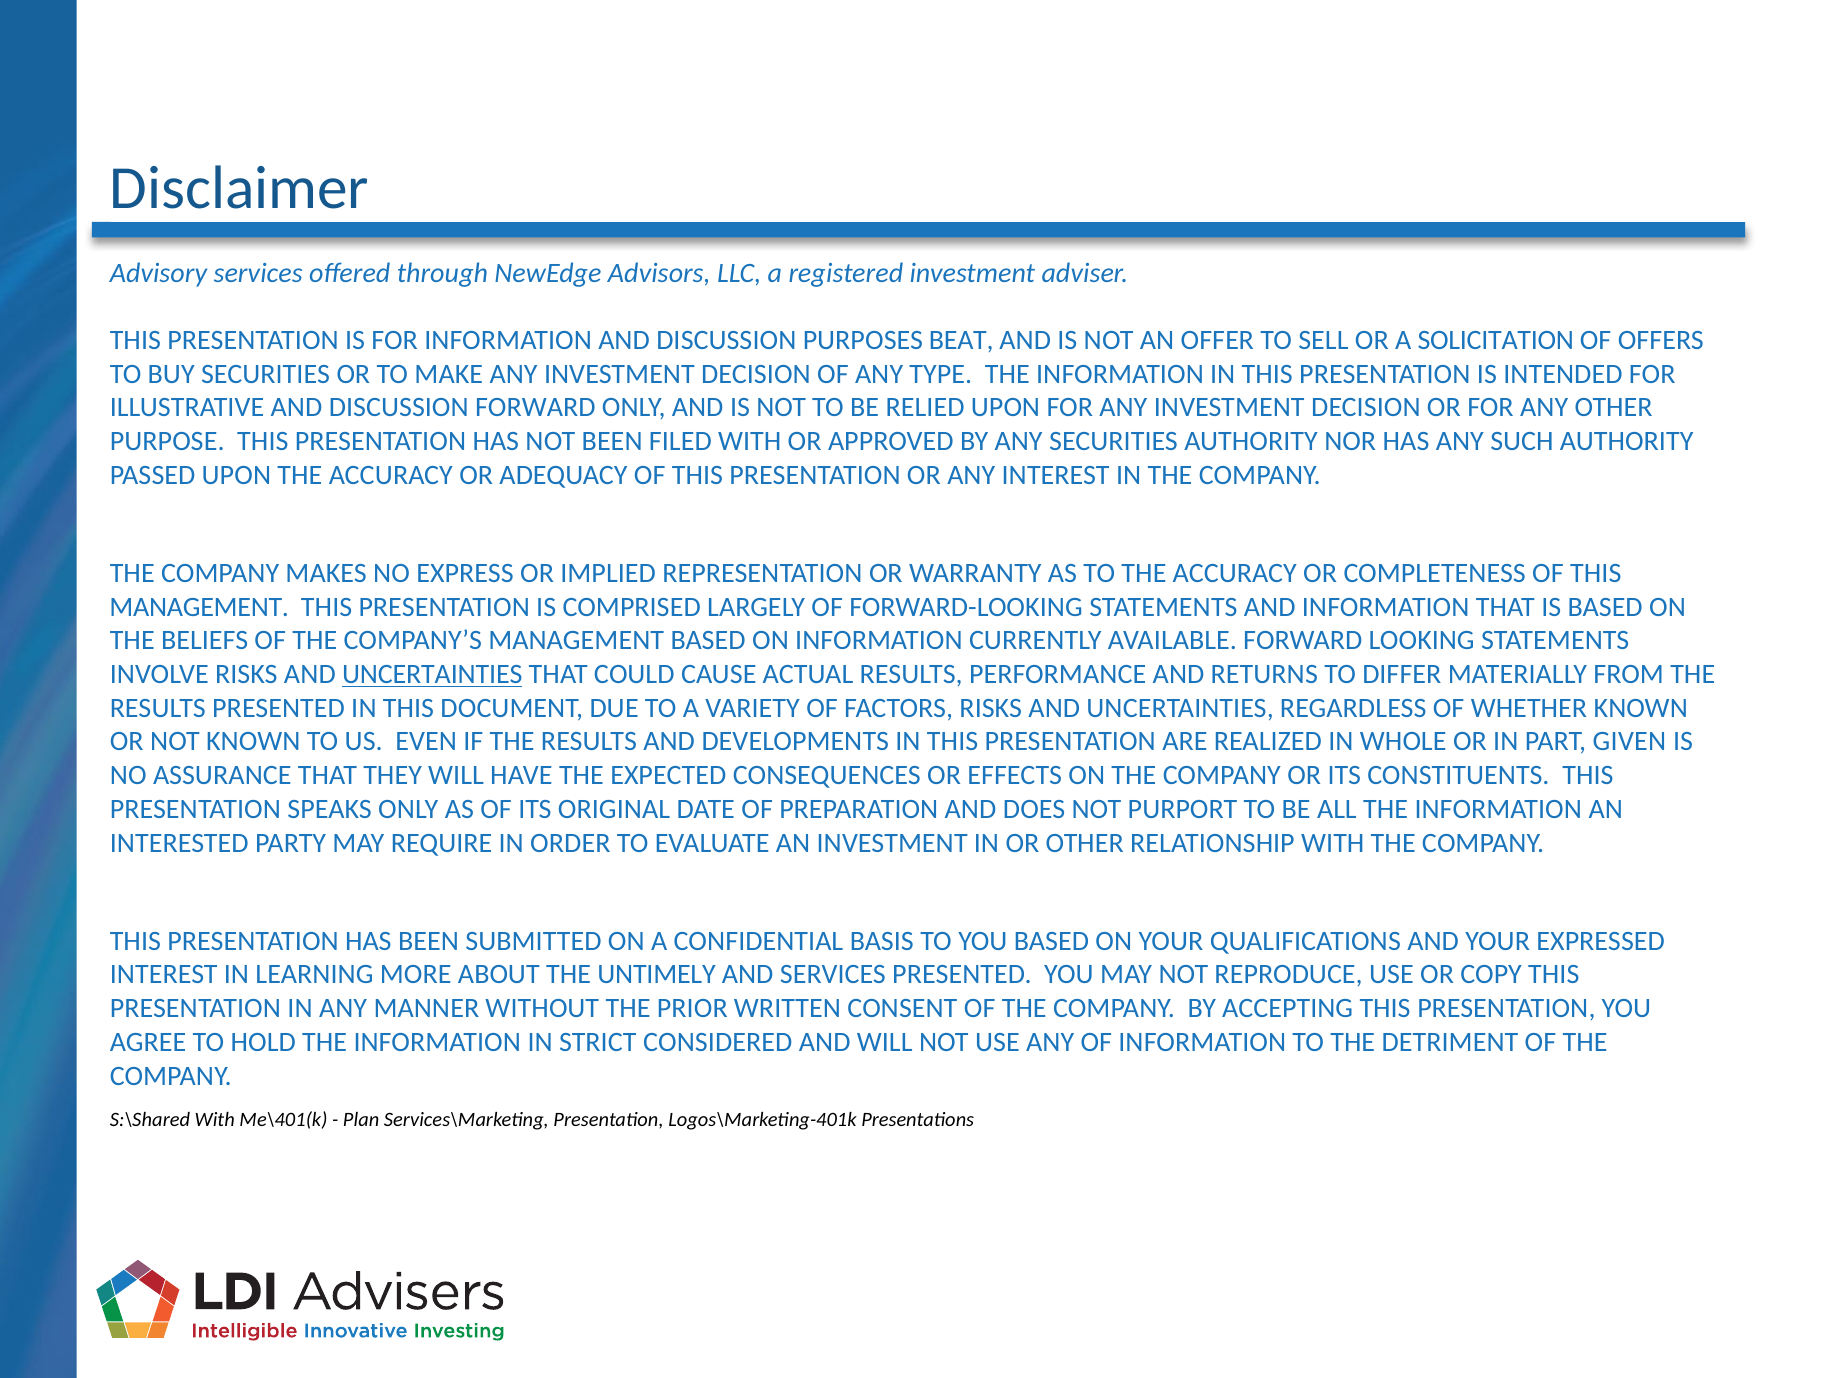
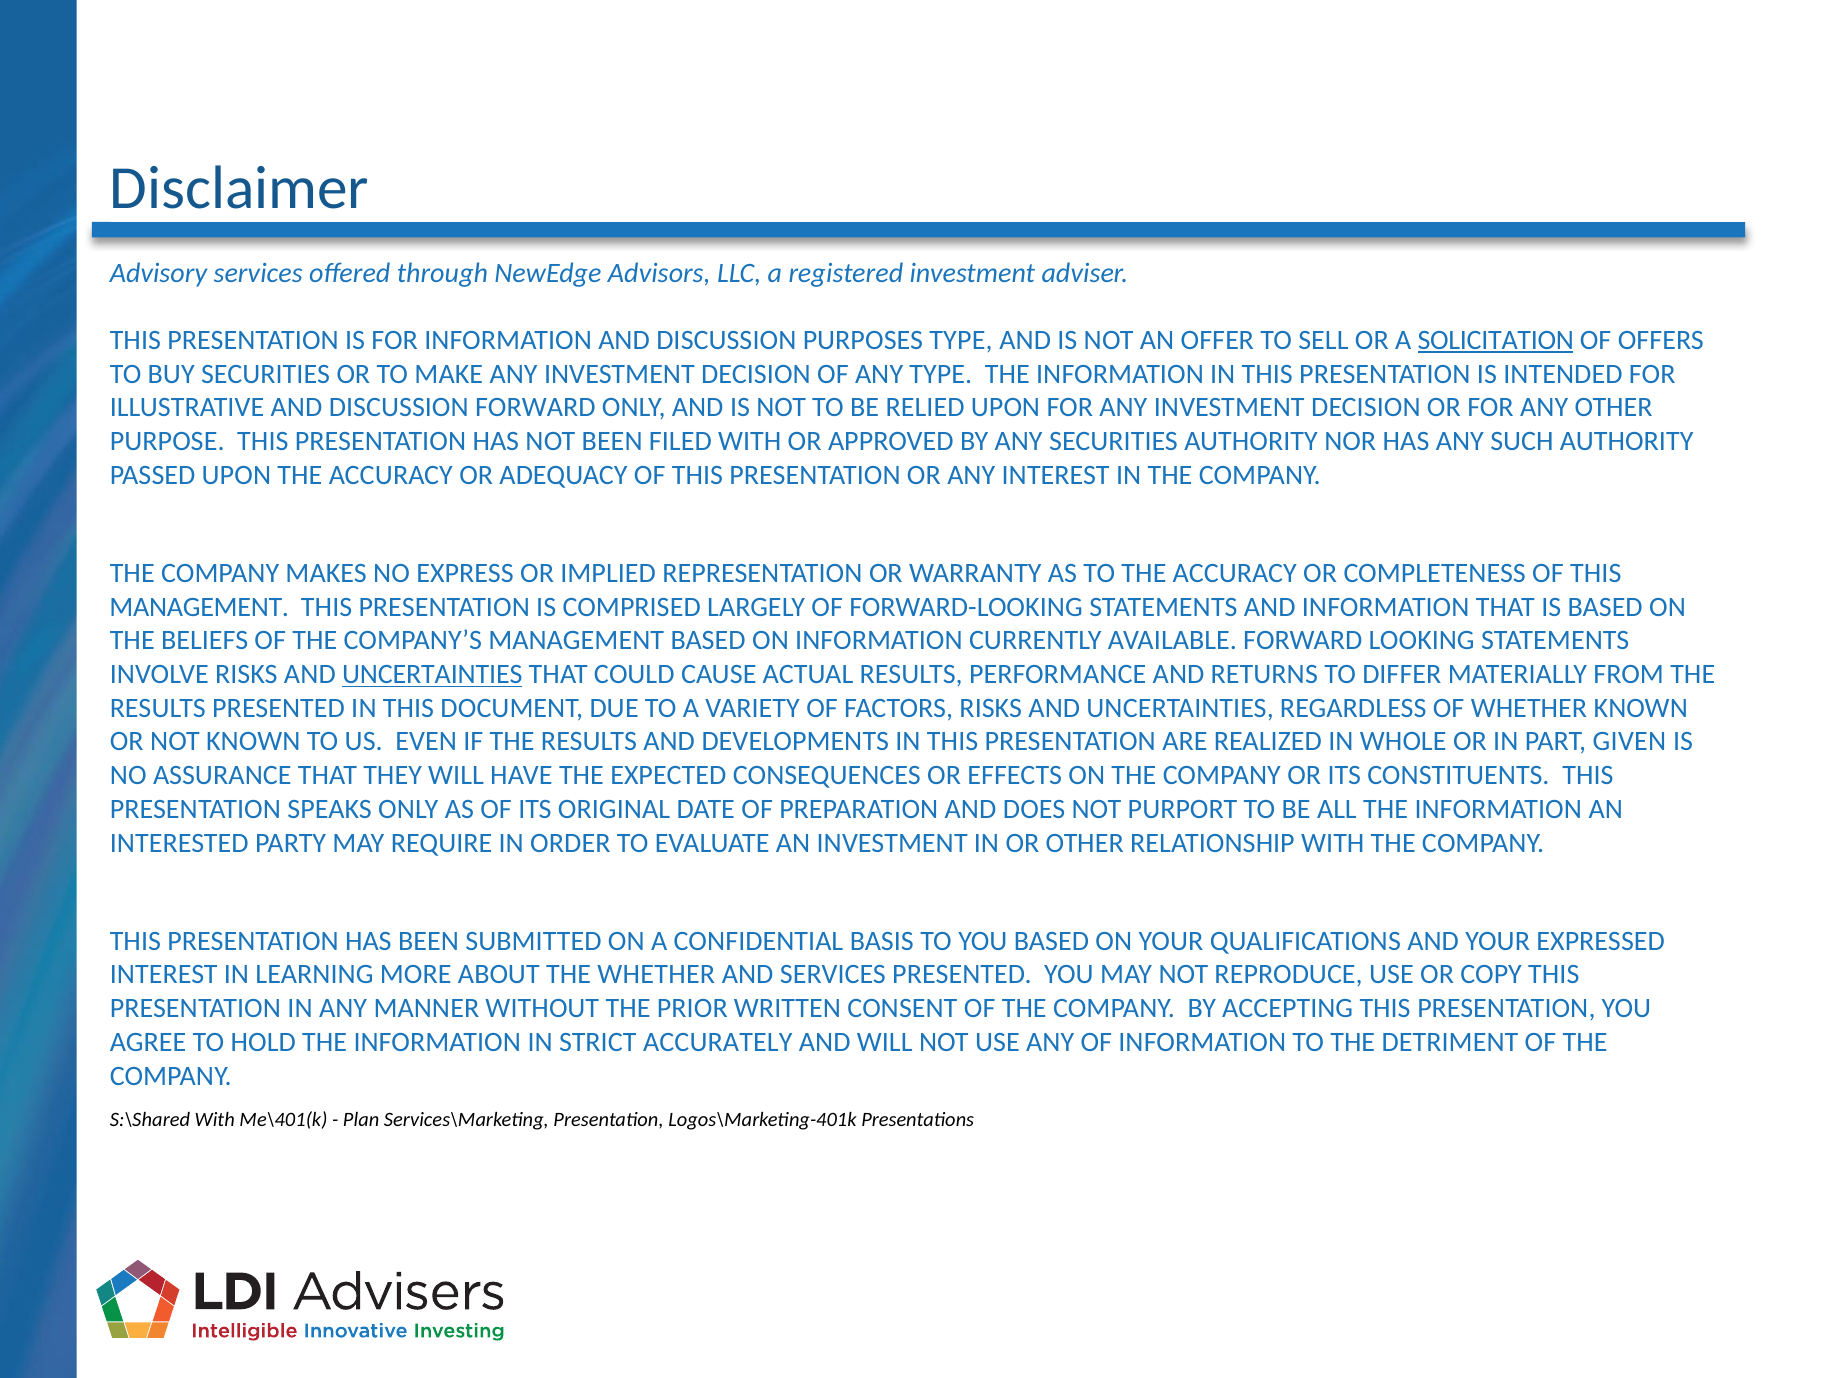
PURPOSES BEAT: BEAT -> TYPE
SOLICITATION underline: none -> present
THE UNTIMELY: UNTIMELY -> WHETHER
CONSIDERED: CONSIDERED -> ACCURATELY
